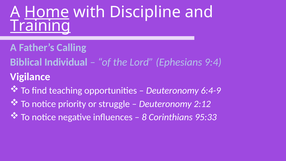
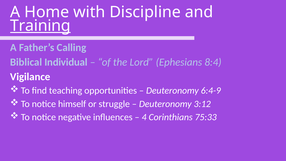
Home underline: present -> none
9:4: 9:4 -> 8:4
priority: priority -> himself
2:12: 2:12 -> 3:12
8: 8 -> 4
95:33: 95:33 -> 75:33
